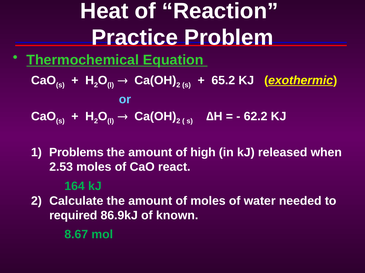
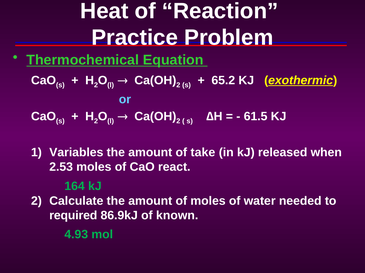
62.2: 62.2 -> 61.5
Problems: Problems -> Variables
high: high -> take
8.67: 8.67 -> 4.93
